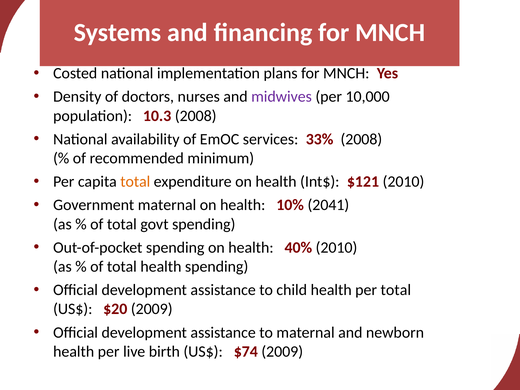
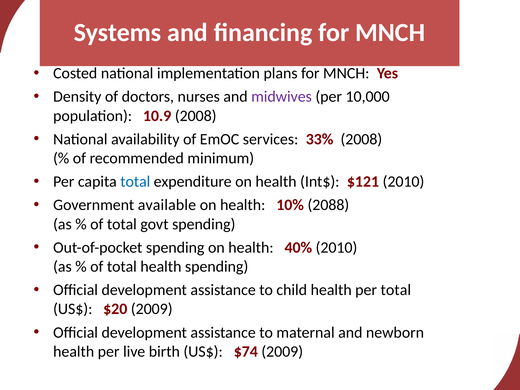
10.3: 10.3 -> 10.9
total at (135, 182) colour: orange -> blue
Government maternal: maternal -> available
2041: 2041 -> 2088
